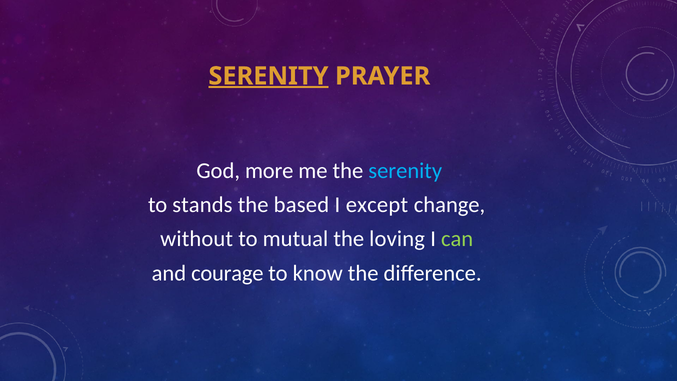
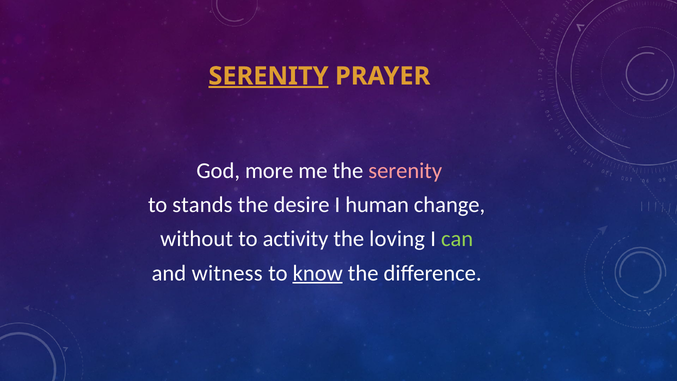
serenity at (405, 171) colour: light blue -> pink
based: based -> desire
except: except -> human
mutual: mutual -> activity
courage: courage -> witness
know underline: none -> present
